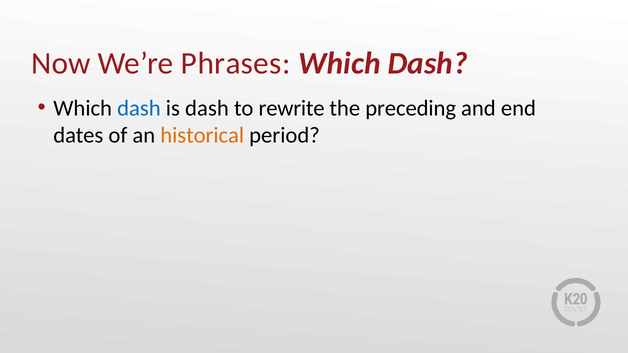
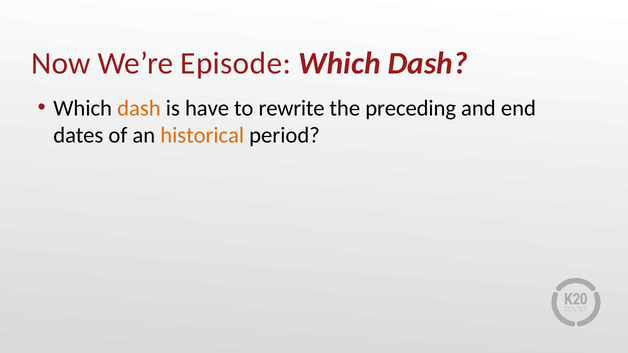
Phrases: Phrases -> Episode
dash at (139, 108) colour: blue -> orange
is dash: dash -> have
